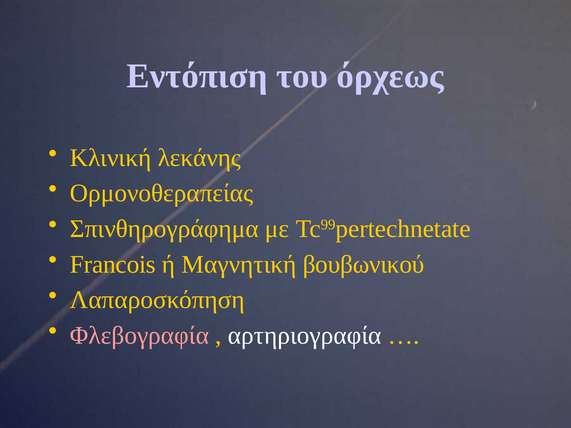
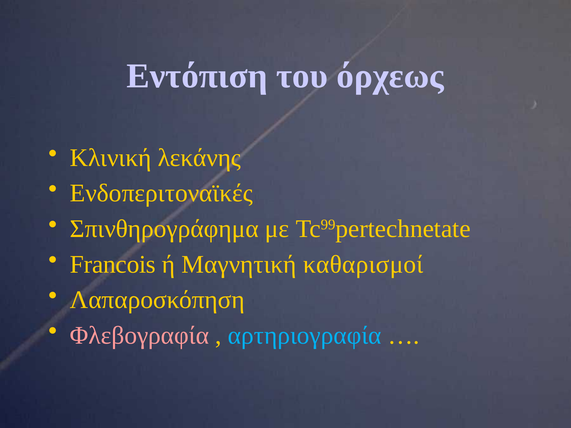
Ορμονοθεραπείας: Ορμονοθεραπείας -> Ενδοπεριτοναϊκές
βουβωνικού: βουβωνικού -> καθαρισμοί
αρτηριογραφία colour: white -> light blue
